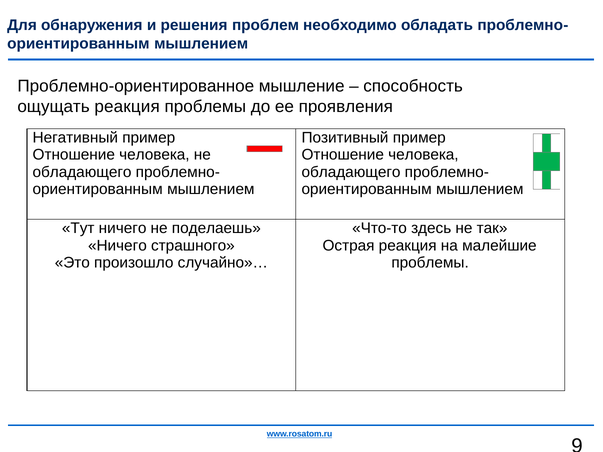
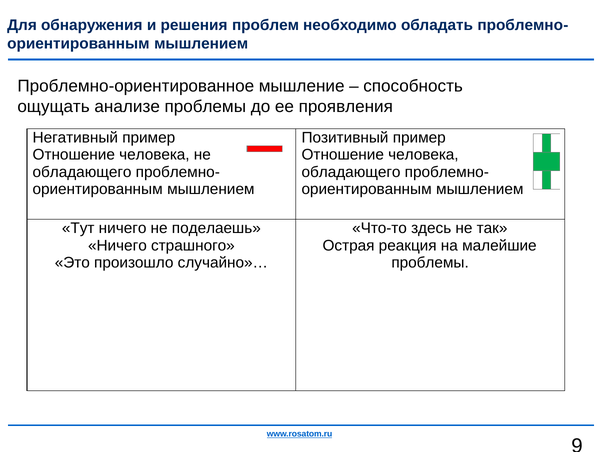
ощущать реакция: реакция -> анализе
